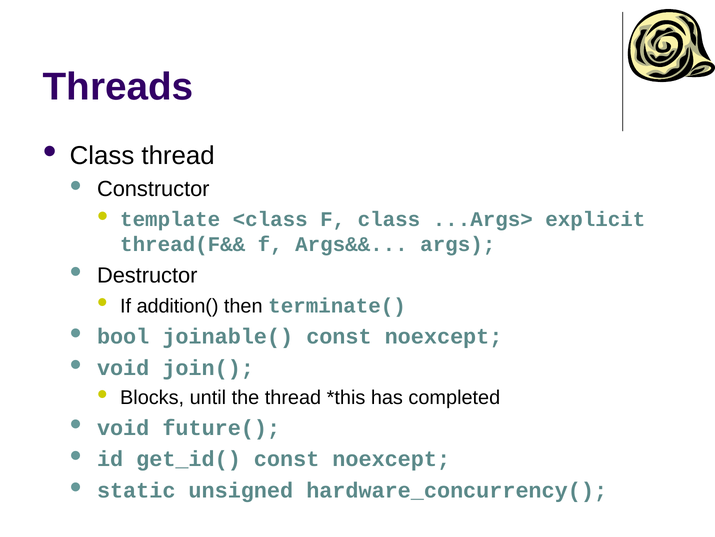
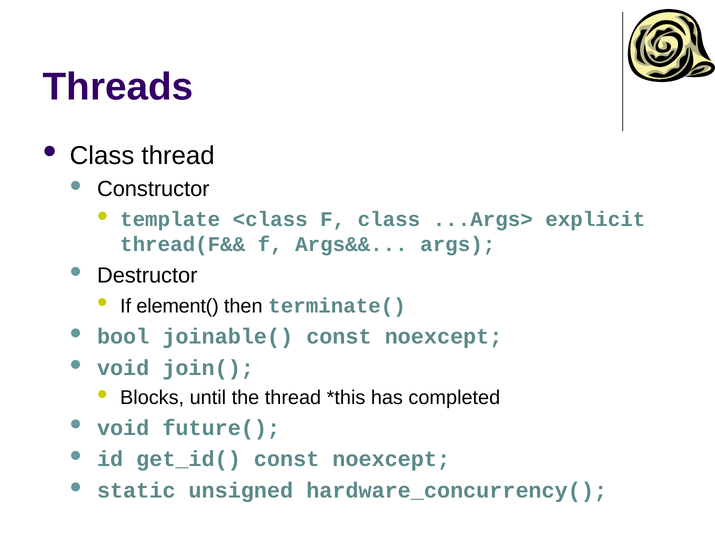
addition(: addition( -> element(
